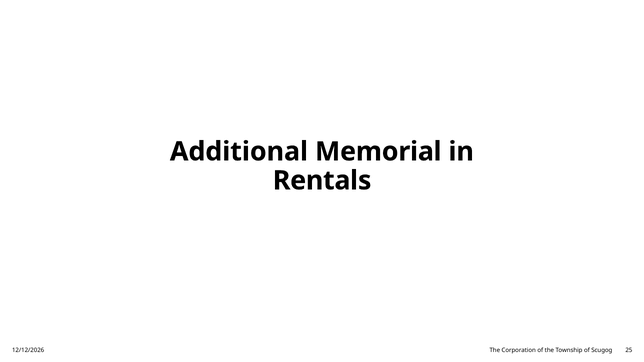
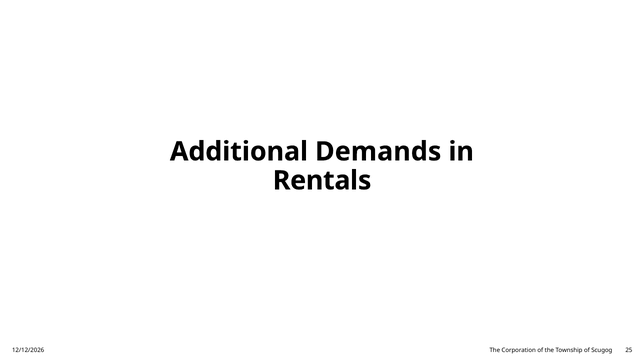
Memorial: Memorial -> Demands
